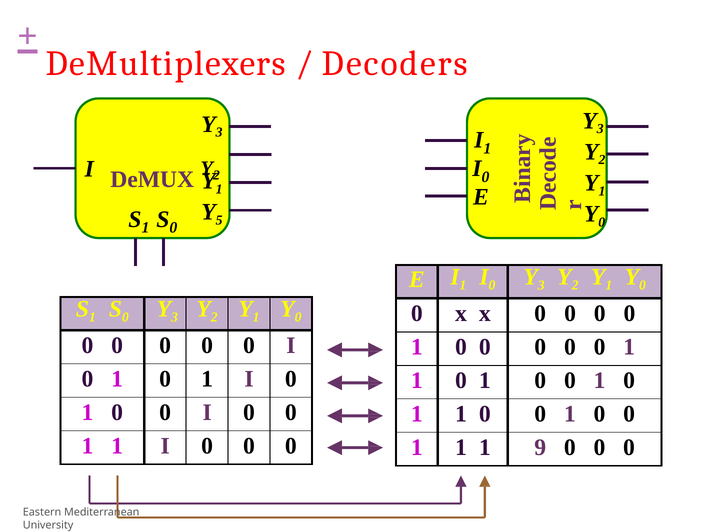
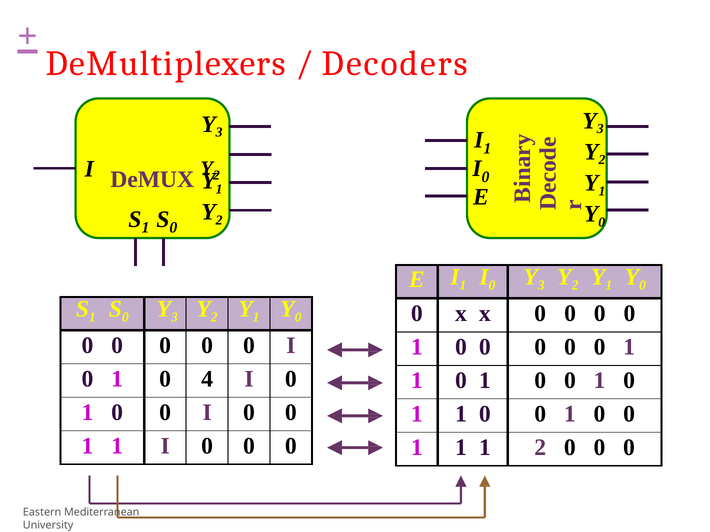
5 at (219, 220): 5 -> 2
1 at (207, 379): 1 -> 4
1 9: 9 -> 2
